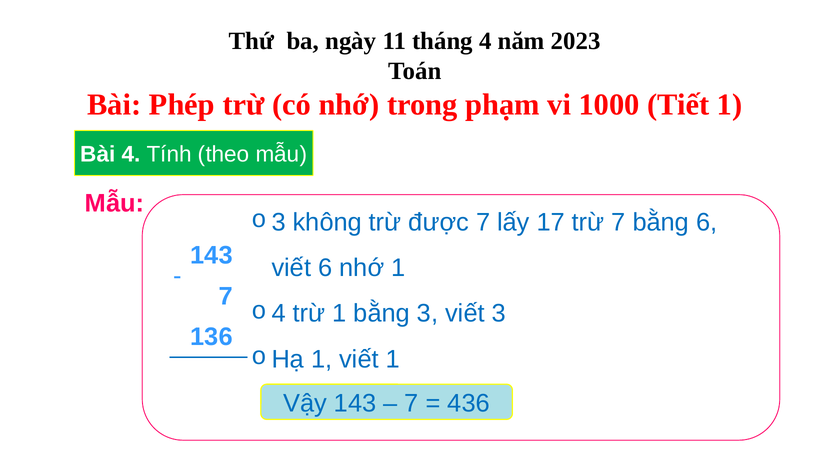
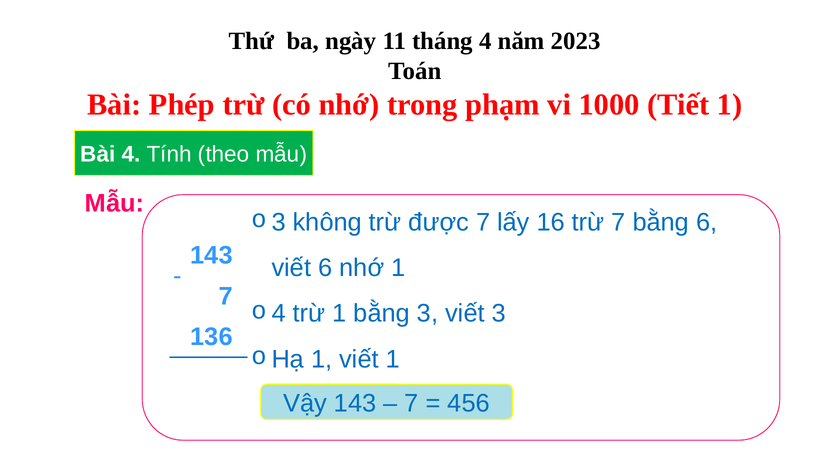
17: 17 -> 16
436: 436 -> 456
